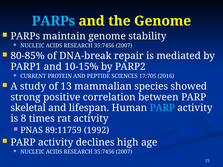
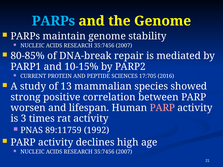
skeletal: skeletal -> worsen
PARP at (162, 108) colour: light blue -> pink
8: 8 -> 3
